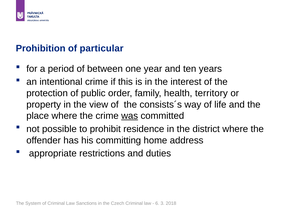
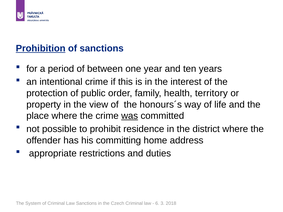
Prohibition underline: none -> present
of particular: particular -> sanctions
consists´s: consists´s -> honours´s
